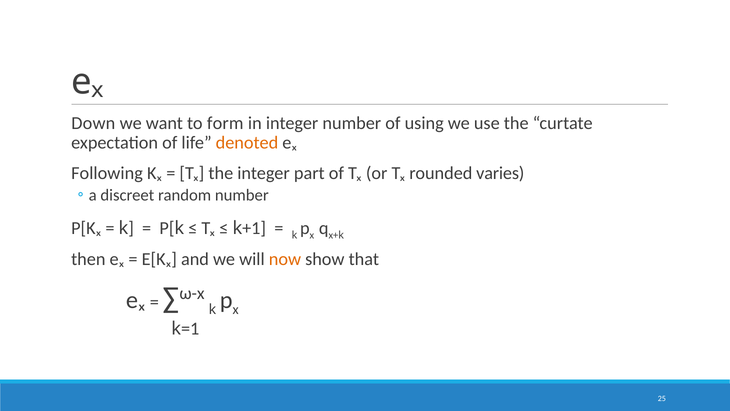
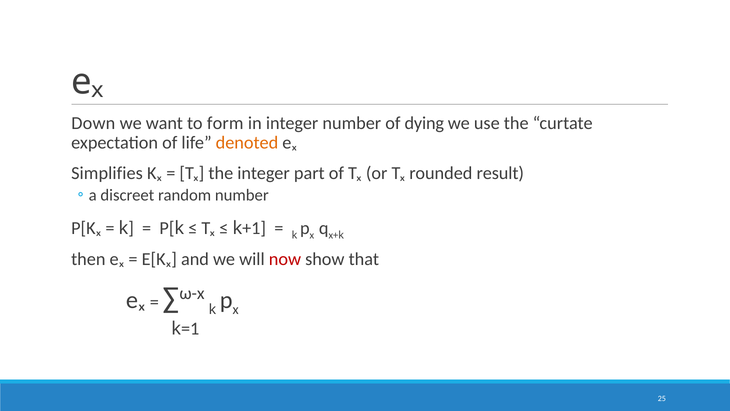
using: using -> dying
Following: Following -> Simplifies
varies: varies -> result
now colour: orange -> red
